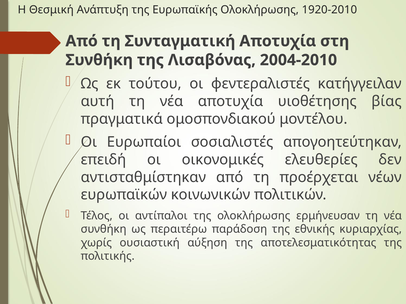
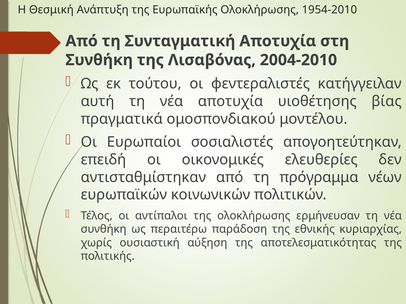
1920-2010: 1920-2010 -> 1954-2010
προέρχεται: προέρχεται -> πρόγραμμα
